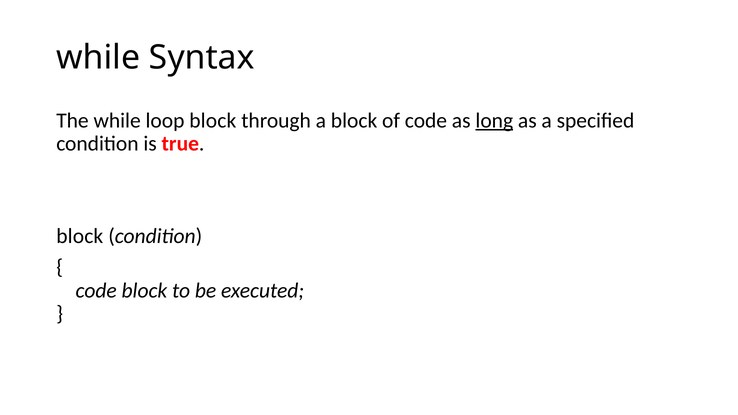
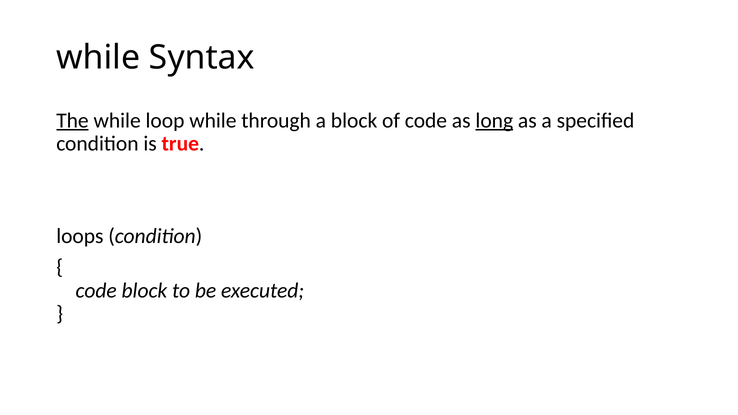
The underline: none -> present
loop block: block -> while
block at (80, 236): block -> loops
